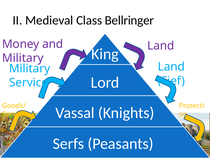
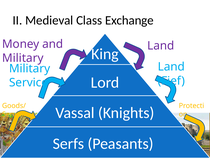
Bellringer: Bellringer -> Exchange
